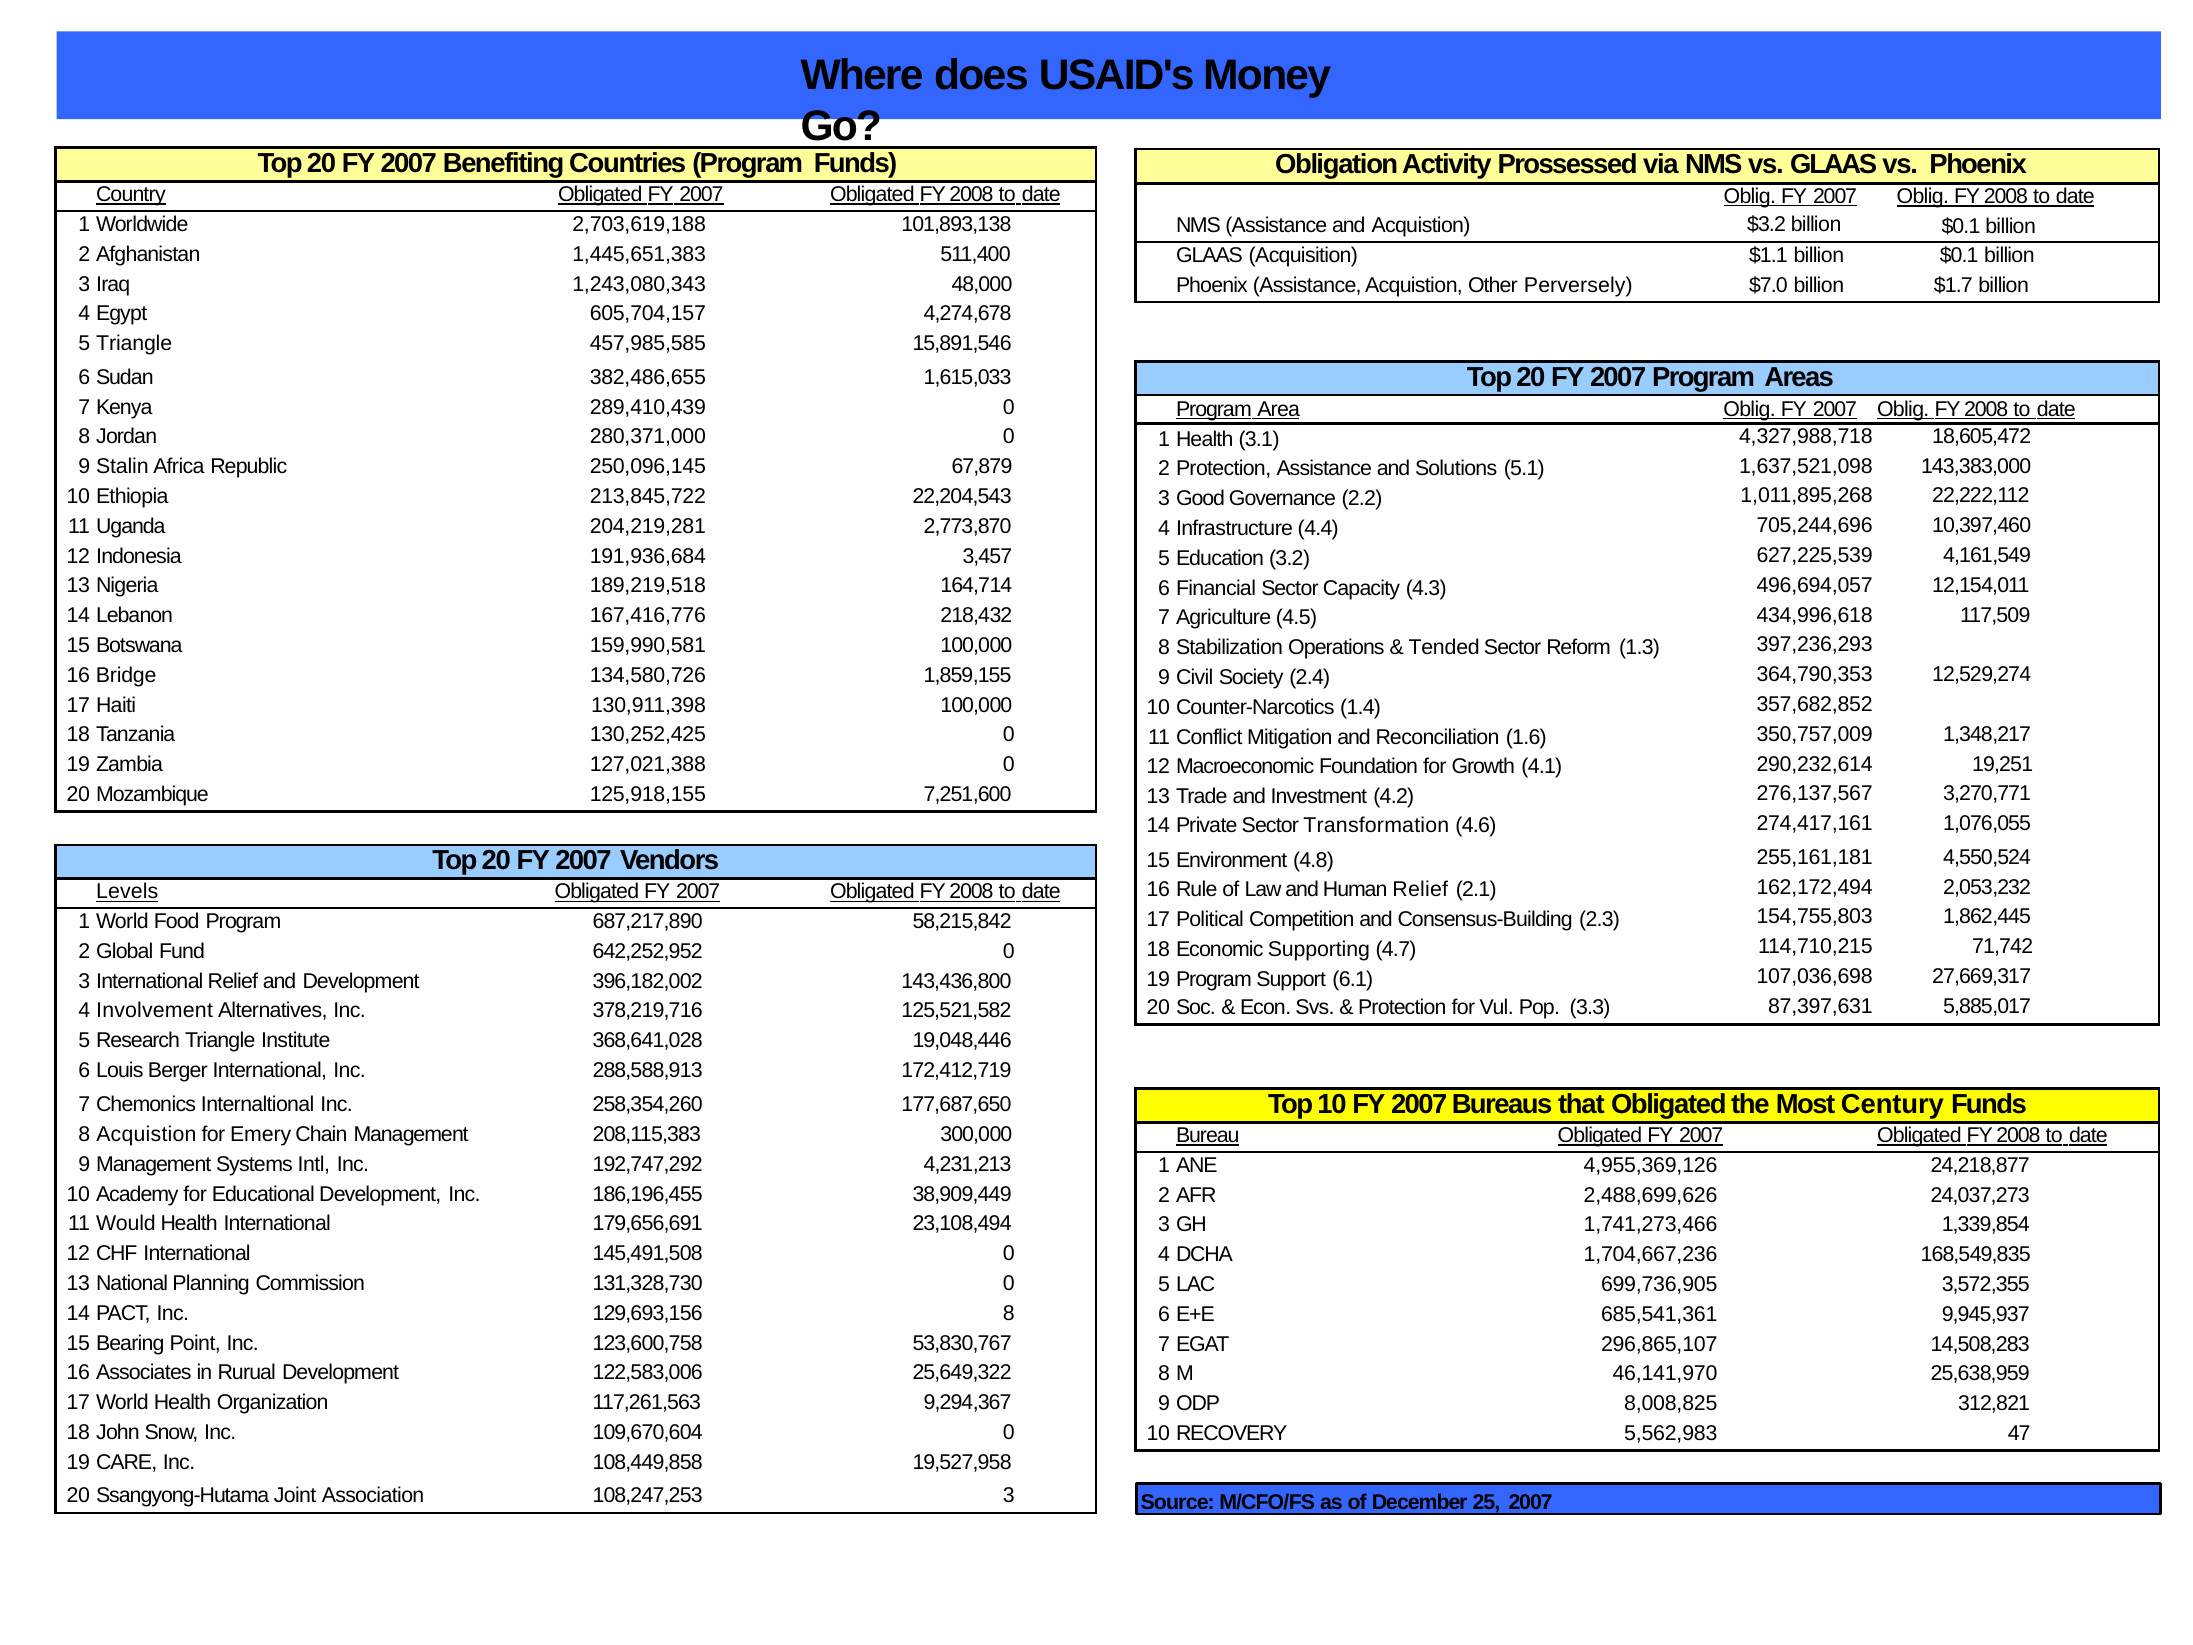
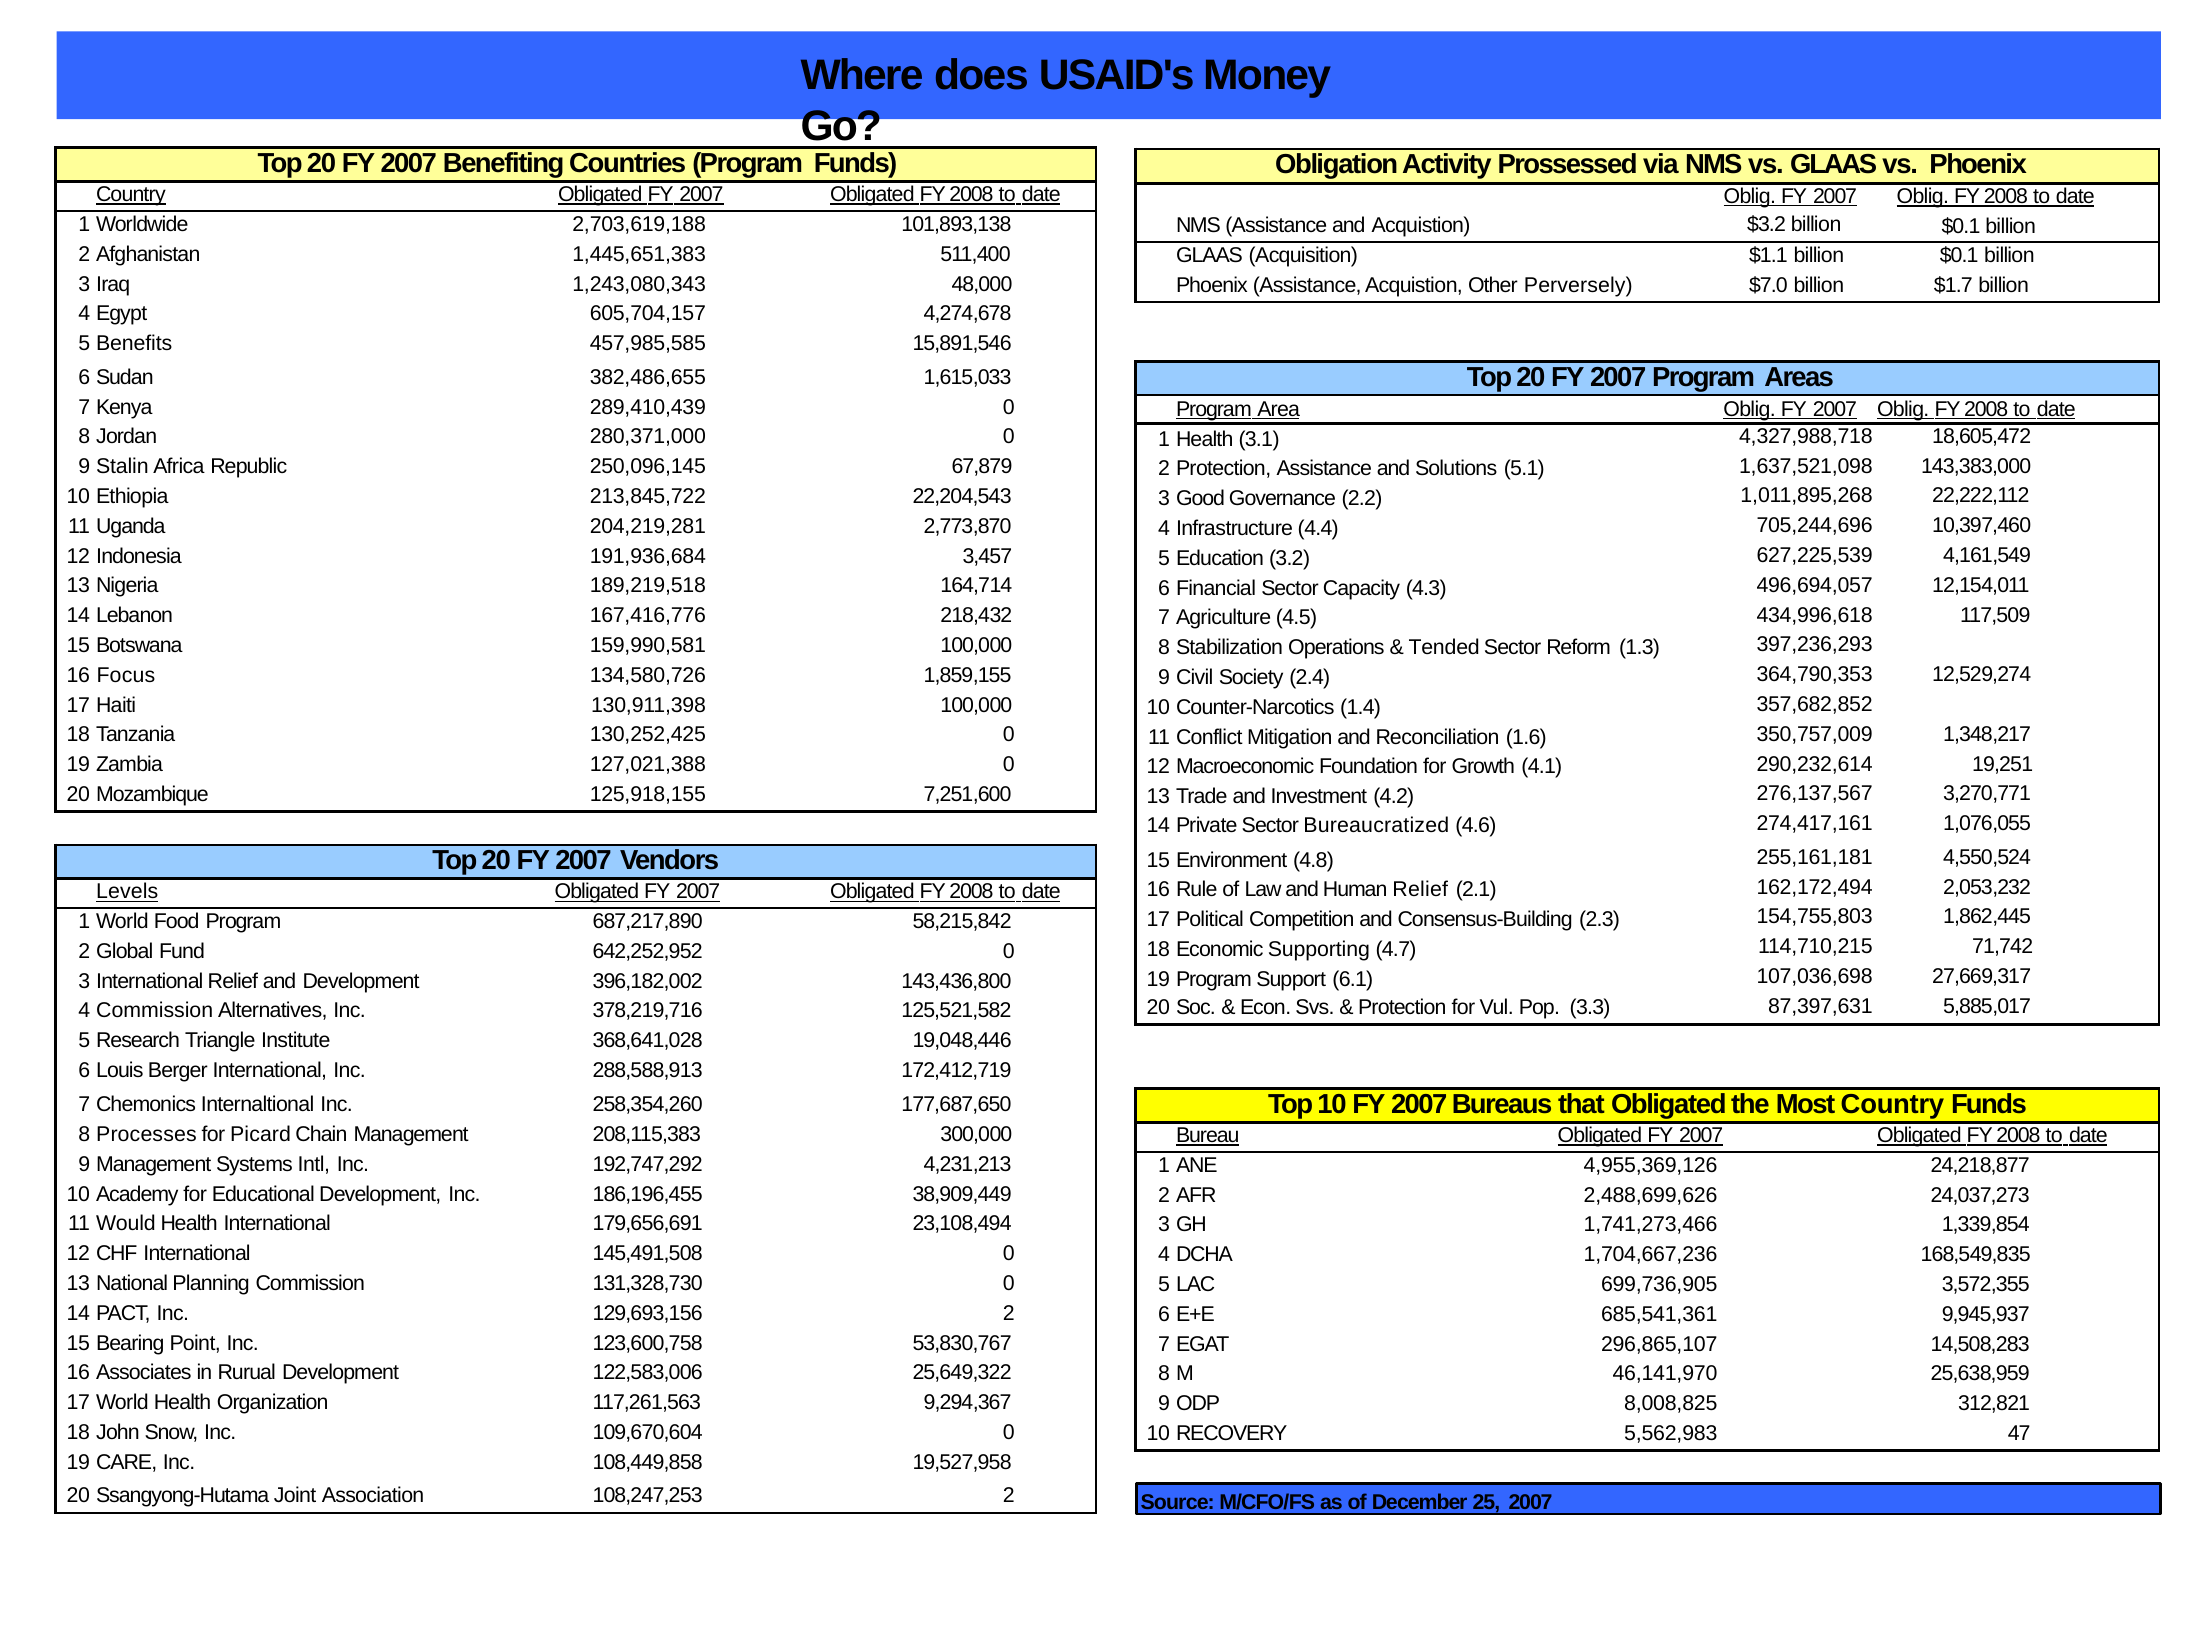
5 Triangle: Triangle -> Benefits
Bridge: Bridge -> Focus
Transformation: Transformation -> Bureaucratized
4 Involvement: Involvement -> Commission
Most Century: Century -> Country
8 Acquistion: Acquistion -> Processes
Emery: Emery -> Picard
129,693,156 8: 8 -> 2
108,247,253 3: 3 -> 2
